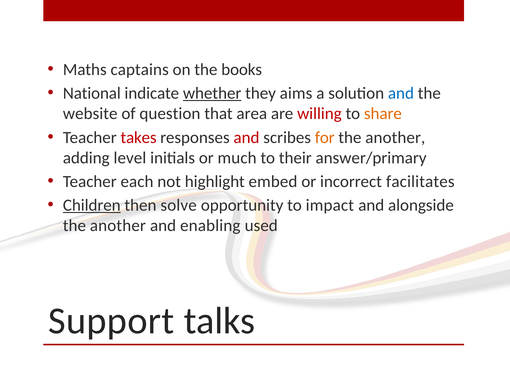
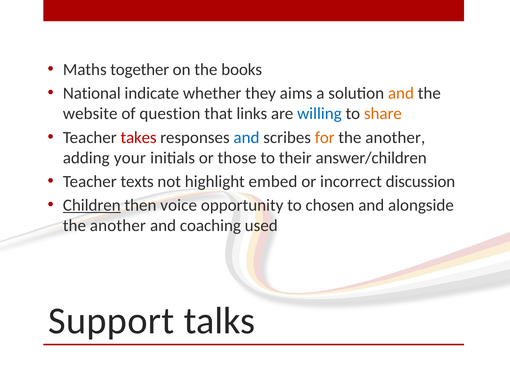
captains: captains -> together
whether underline: present -> none
and at (401, 93) colour: blue -> orange
area: area -> links
willing colour: red -> blue
and at (246, 138) colour: red -> blue
level: level -> your
much: much -> those
answer/primary: answer/primary -> answer/children
each: each -> texts
facilitates: facilitates -> discussion
solve: solve -> voice
impact: impact -> chosen
enabling: enabling -> coaching
